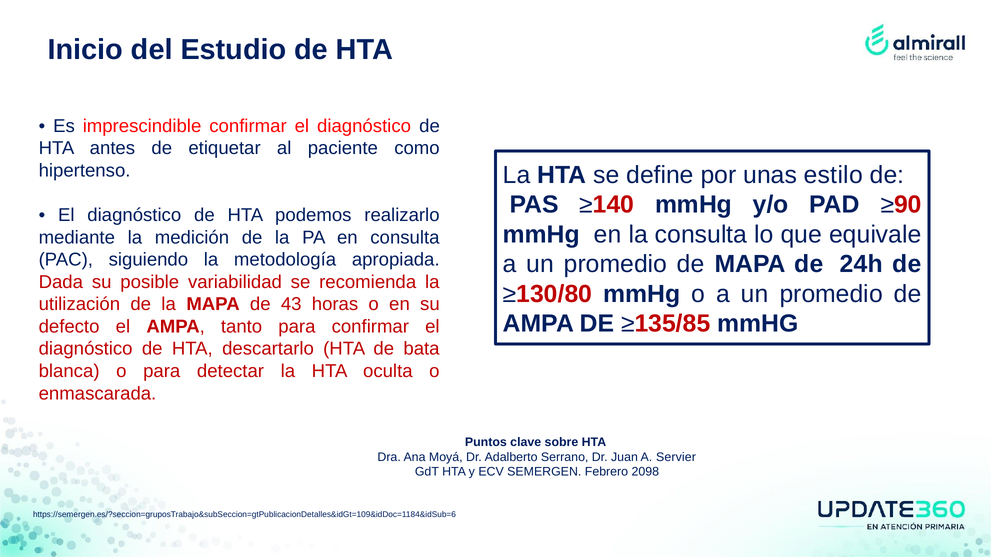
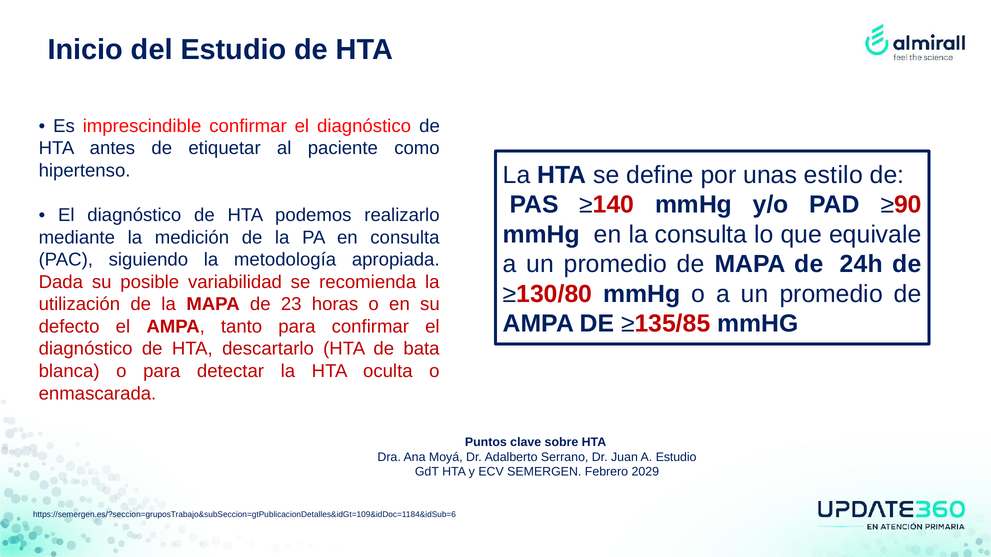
43: 43 -> 23
A Servier: Servier -> Estudio
2098: 2098 -> 2029
